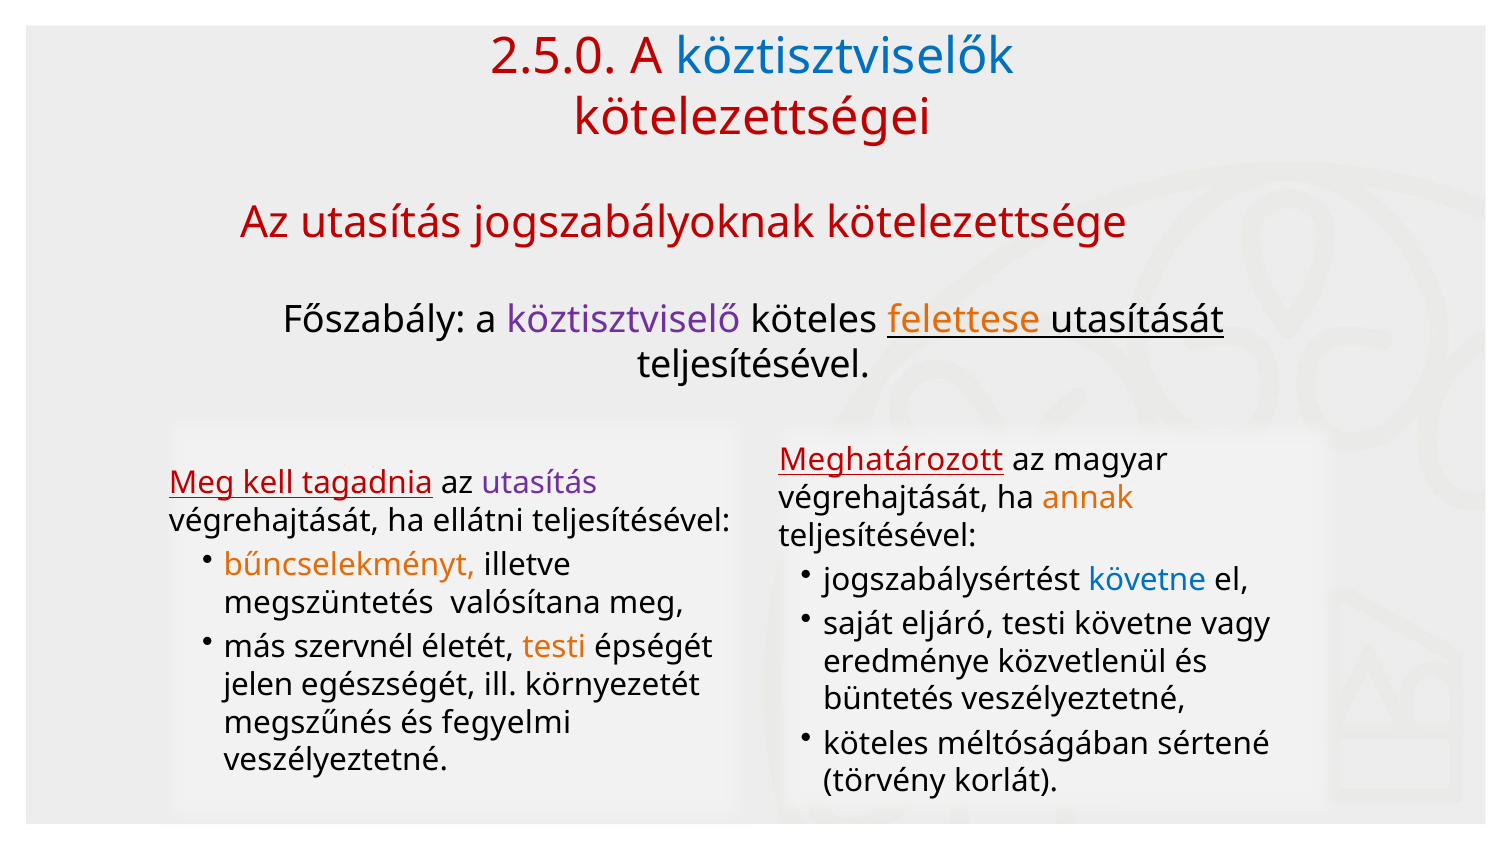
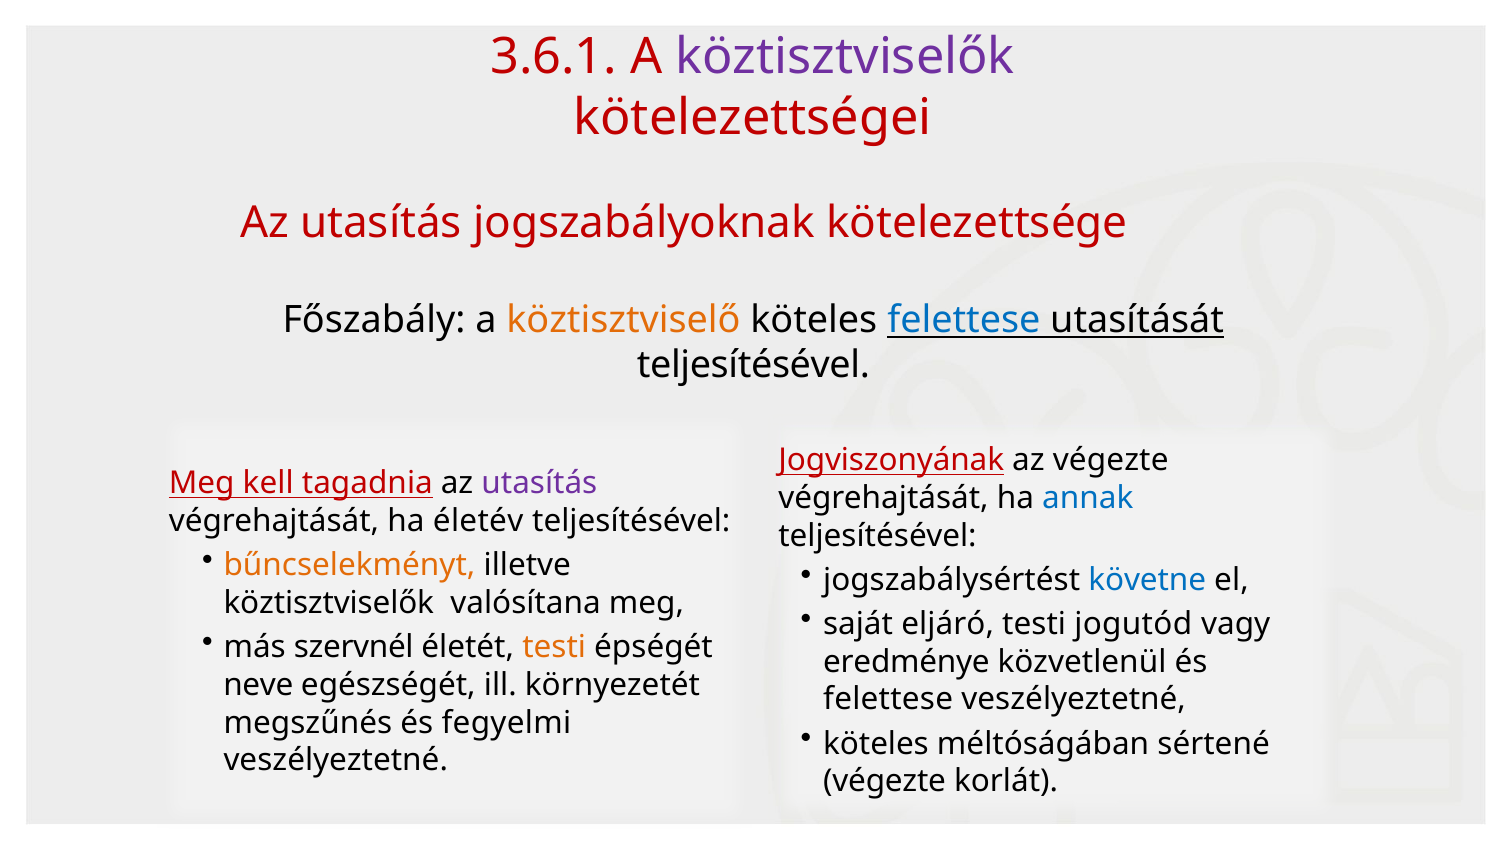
2.5.0: 2.5.0 -> 3.6.1
köztisztviselők at (845, 57) colour: blue -> purple
köztisztviselő colour: purple -> orange
felettese at (964, 320) colour: orange -> blue
Meghatározott: Meghatározott -> Jogviszonyának
az magyar: magyar -> végezte
annak colour: orange -> blue
ellátni: ellátni -> életév
megszüntetés at (329, 603): megszüntetés -> köztisztviselők
testi követne: követne -> jogutód
jelen: jelen -> neve
büntetés at (888, 700): büntetés -> felettese
törvény at (884, 781): törvény -> végezte
